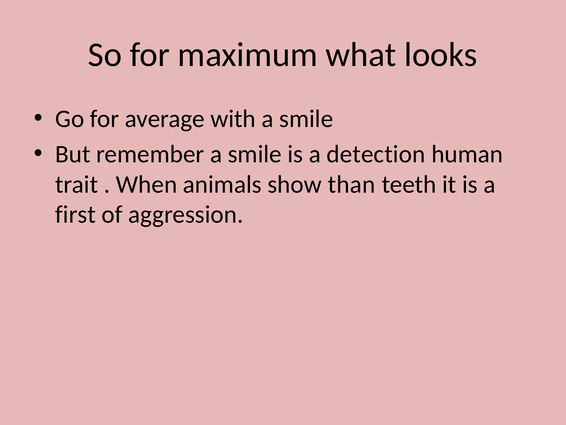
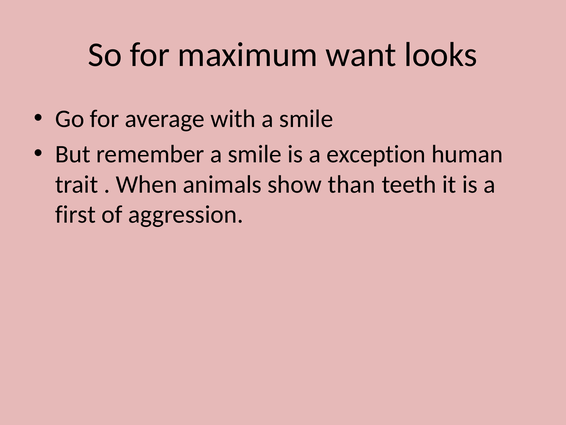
what: what -> want
detection: detection -> exception
